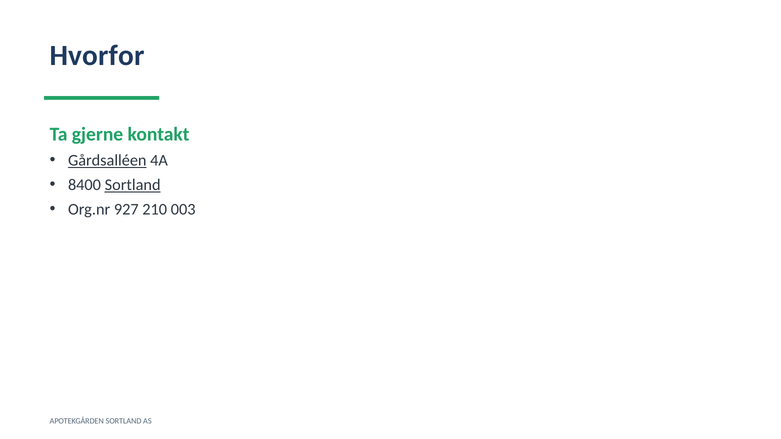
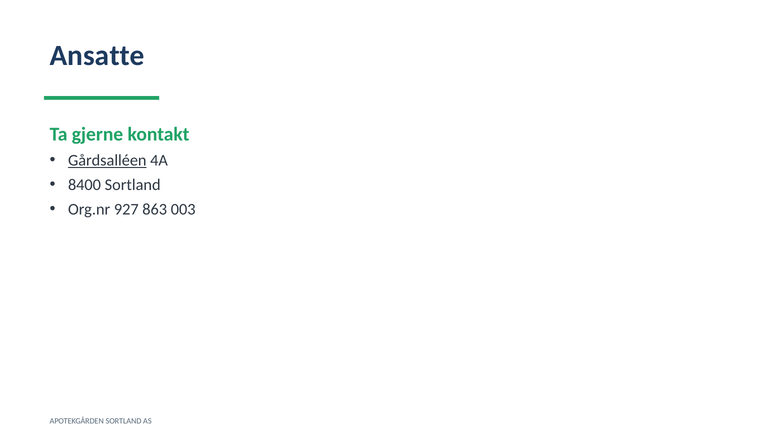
Hvorfor: Hvorfor -> Ansatte
Sortland at (133, 185) underline: present -> none
210: 210 -> 863
